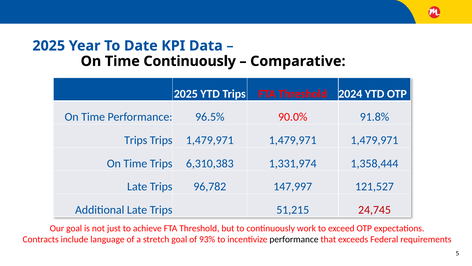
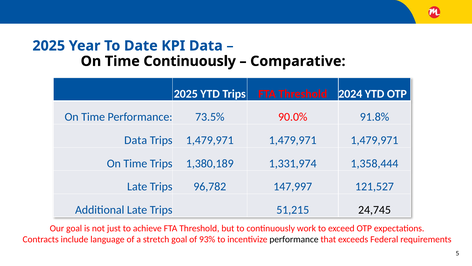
96.5%: 96.5% -> 73.5%
Trips at (136, 140): Trips -> Data
6,310,383: 6,310,383 -> 1,380,189
24,745 colour: red -> black
